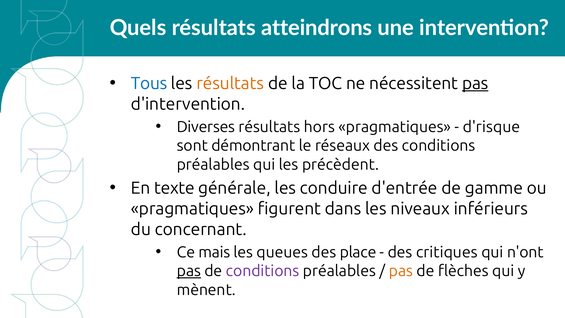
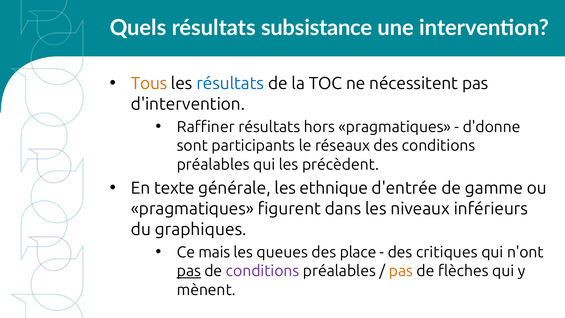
atteindrons: atteindrons -> subsistance
Tous colour: blue -> orange
résultats at (230, 83) colour: orange -> blue
pas at (475, 83) underline: present -> none
Diverses: Diverses -> Raffiner
d'risque: d'risque -> d'donne
démontrant: démontrant -> participants
conduire: conduire -> ethnique
concernant: concernant -> graphiques
